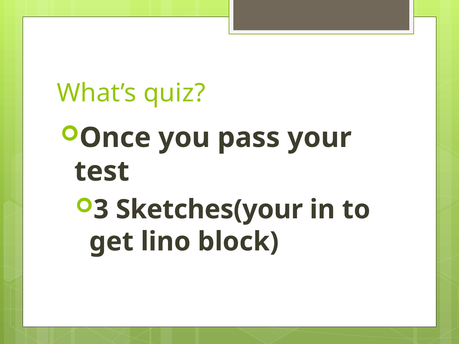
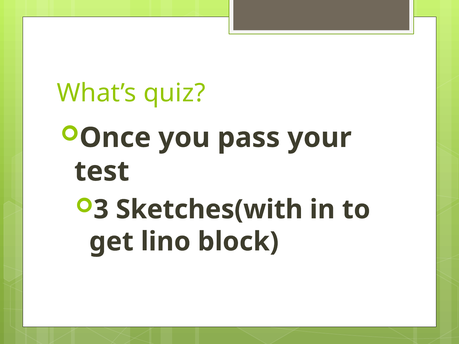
Sketches(your: Sketches(your -> Sketches(with
